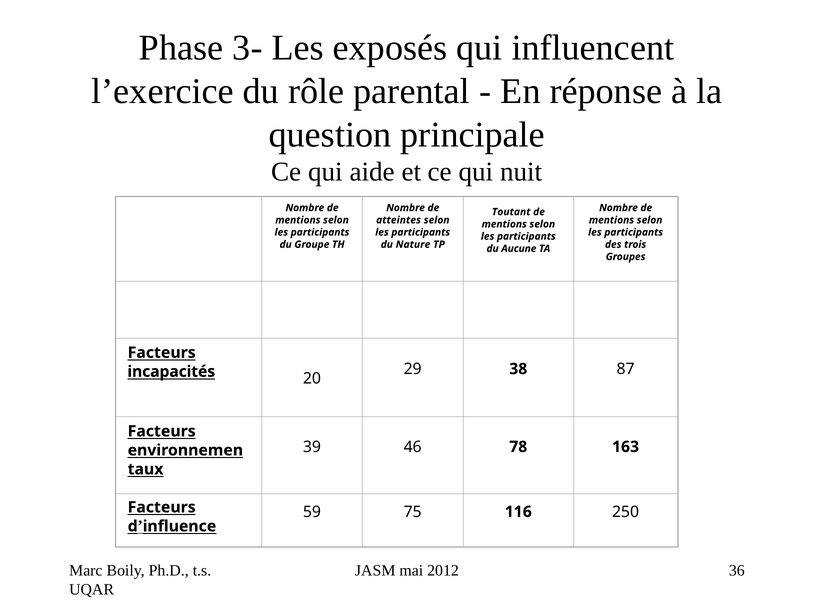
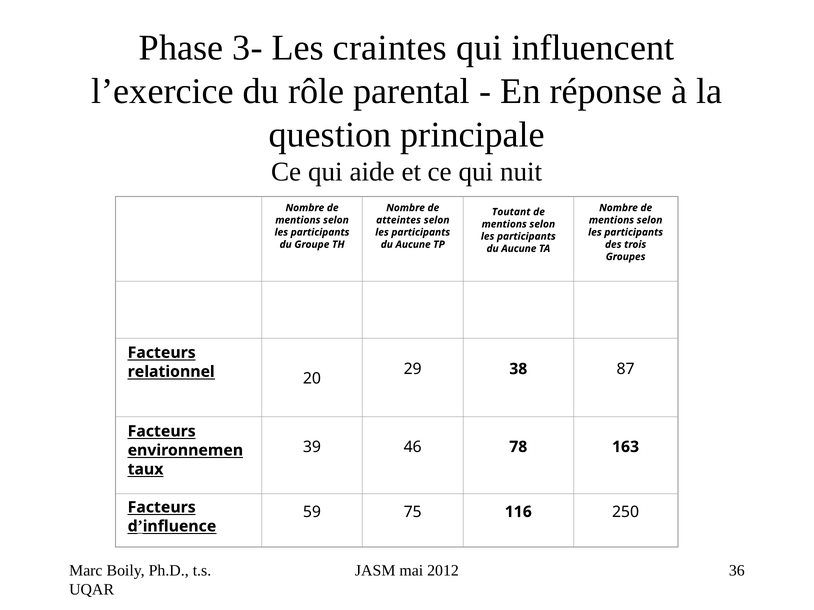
exposés: exposés -> craintes
Nature at (413, 245): Nature -> Aucune
incapacités: incapacités -> relationnel
